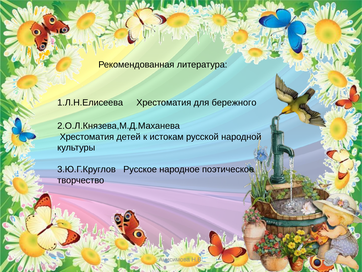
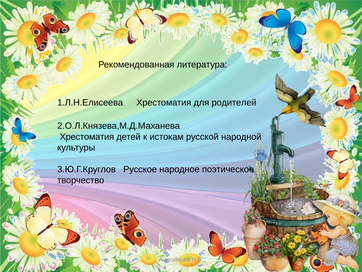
бережного: бережного -> родителей
